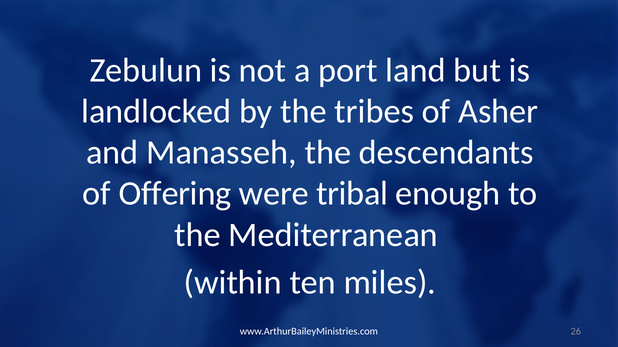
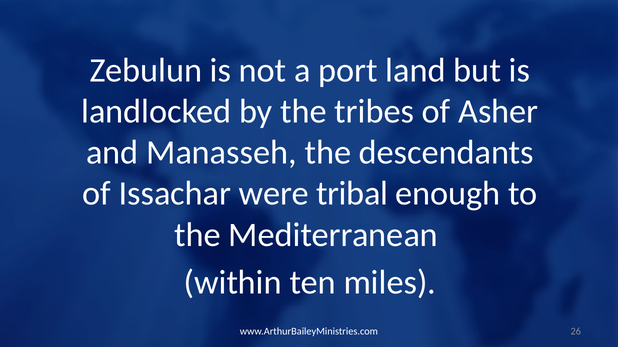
Offering: Offering -> Issachar
